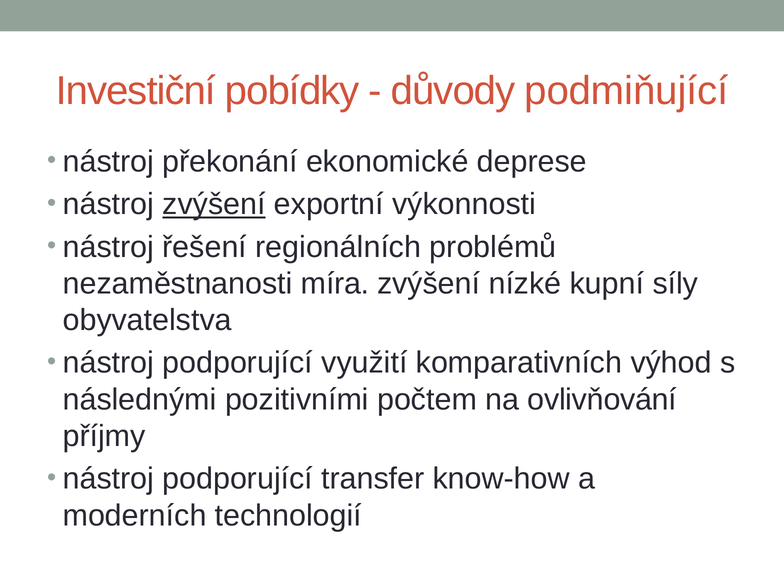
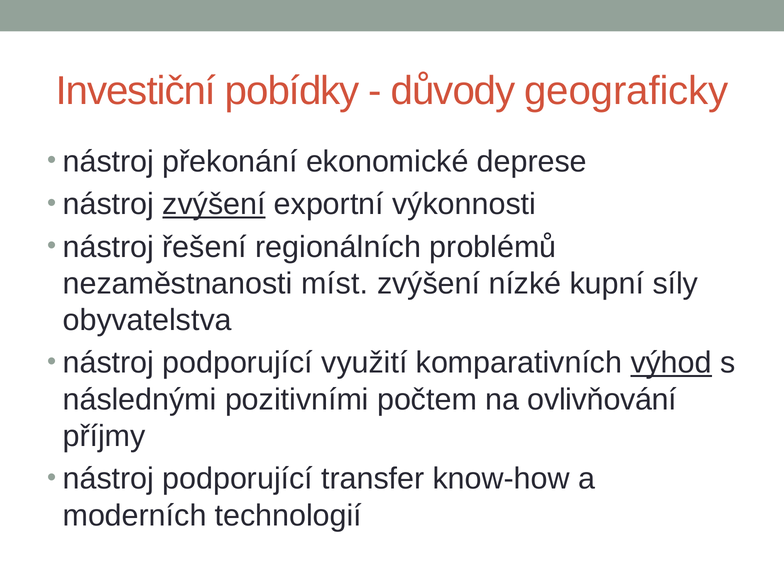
podmiňující: podmiňující -> geograficky
míra: míra -> míst
výhod underline: none -> present
